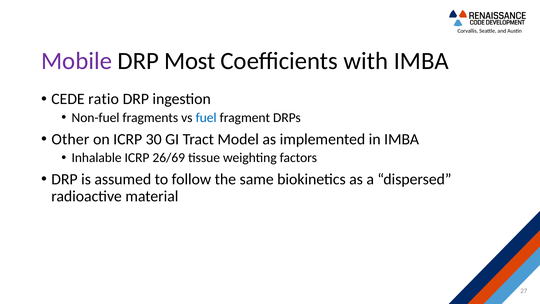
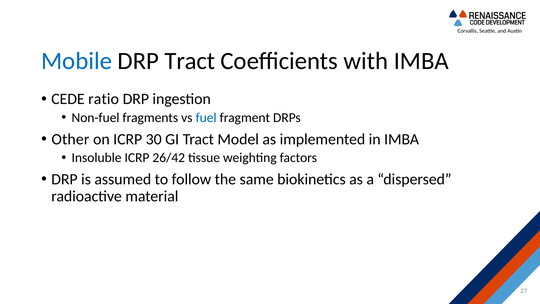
Mobile colour: purple -> blue
DRP Most: Most -> Tract
Inhalable: Inhalable -> Insoluble
26/69: 26/69 -> 26/42
